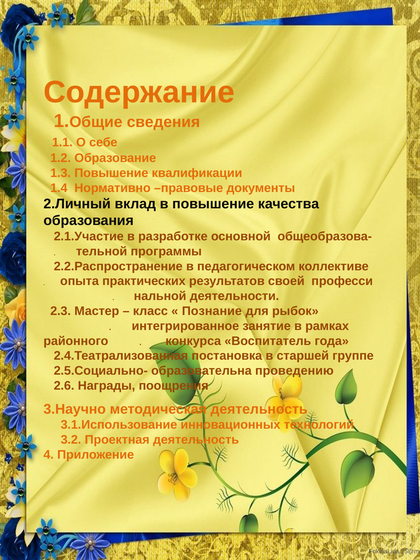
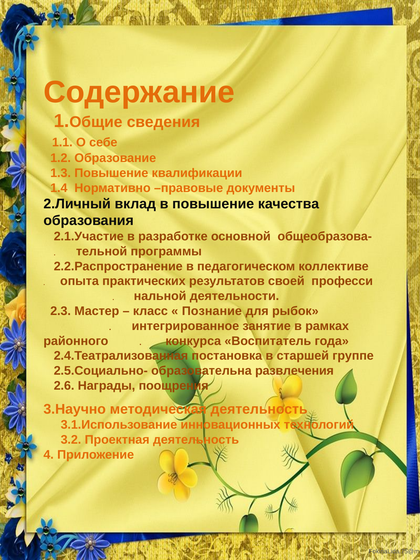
проведению: проведению -> развлечения
